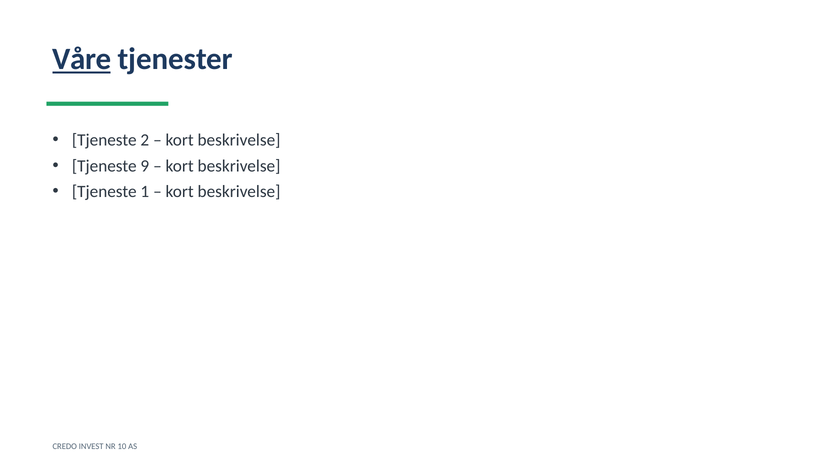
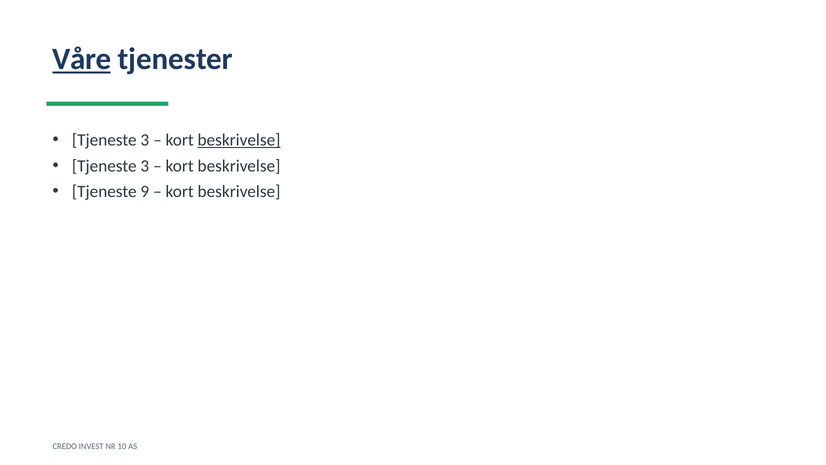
2 at (145, 140): 2 -> 3
beskrivelse at (239, 140) underline: none -> present
9 at (145, 166): 9 -> 3
1: 1 -> 9
